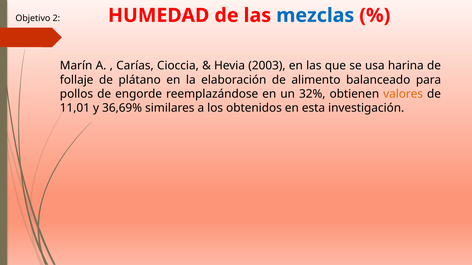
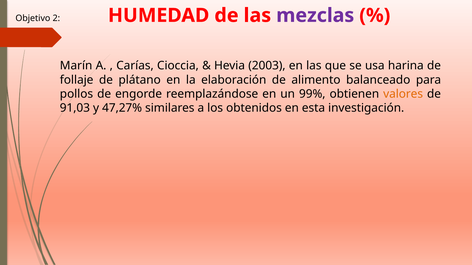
mezclas colour: blue -> purple
32%: 32% -> 99%
11,01: 11,01 -> 91,03
36,69%: 36,69% -> 47,27%
